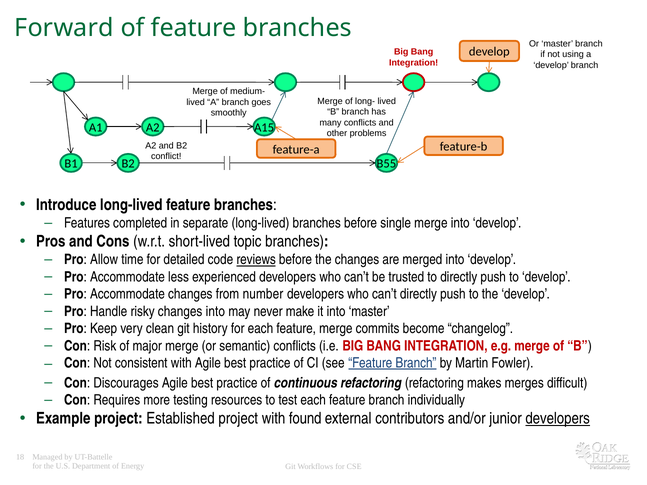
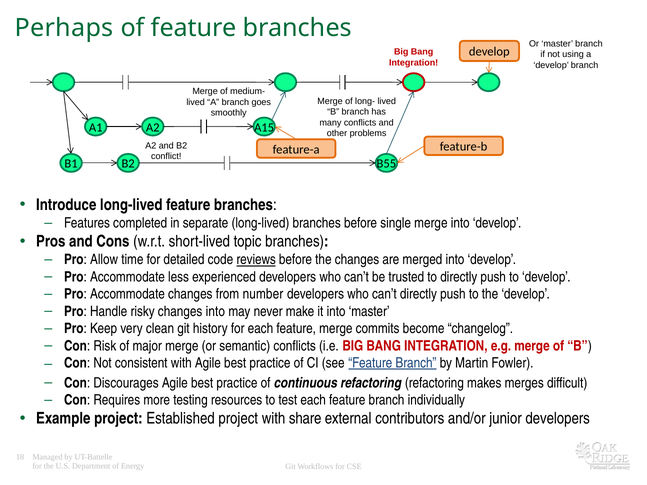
Forward: Forward -> Perhaps
found: found -> share
developers at (558, 419) underline: present -> none
